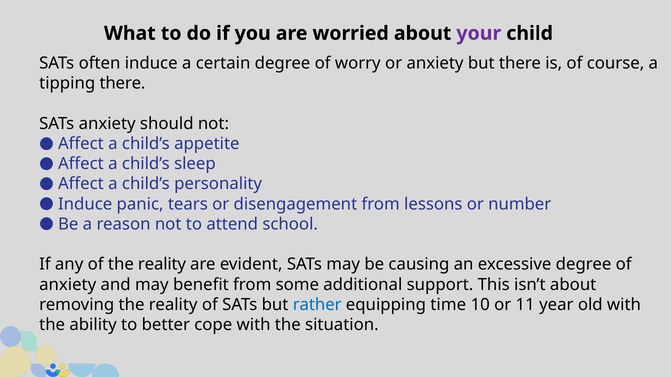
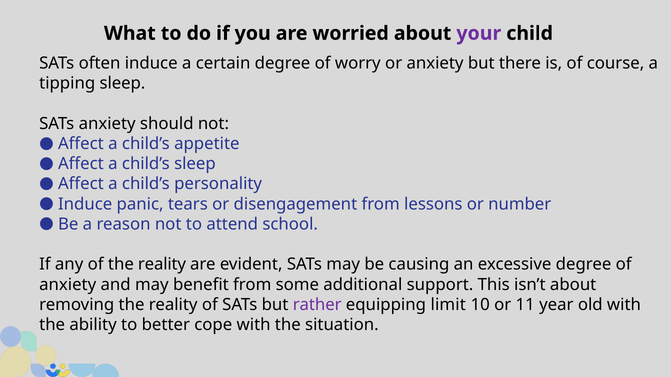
tipping there: there -> sleep
rather colour: blue -> purple
time: time -> limit
